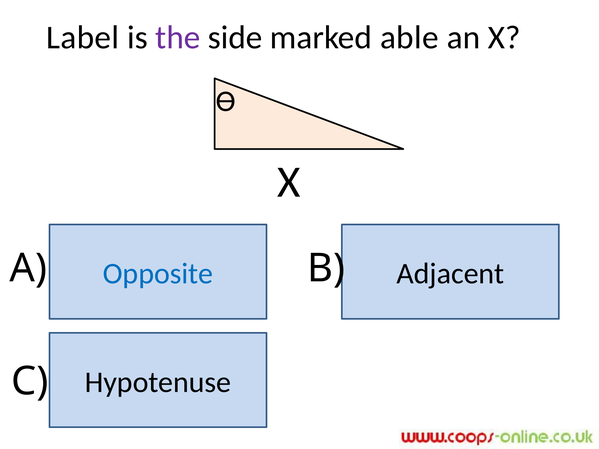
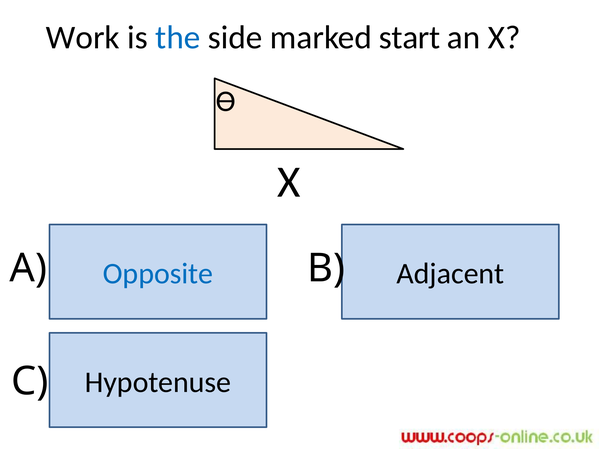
Label: Label -> Work
the colour: purple -> blue
able: able -> start
